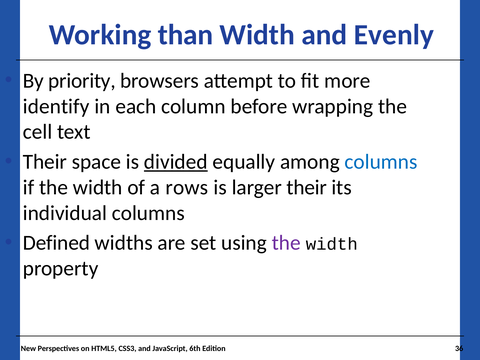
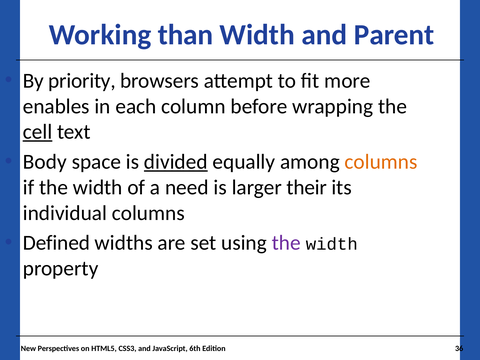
Evenly: Evenly -> Parent
identify: identify -> enables
cell underline: none -> present
Their at (45, 162): Their -> Body
columns at (381, 162) colour: blue -> orange
rows: rows -> need
